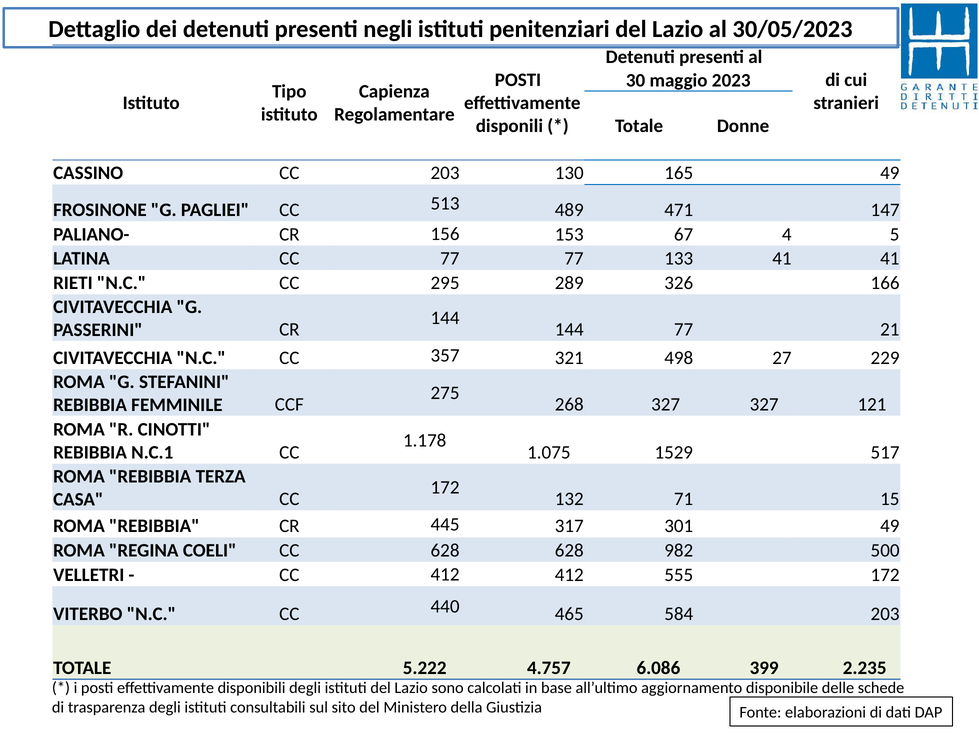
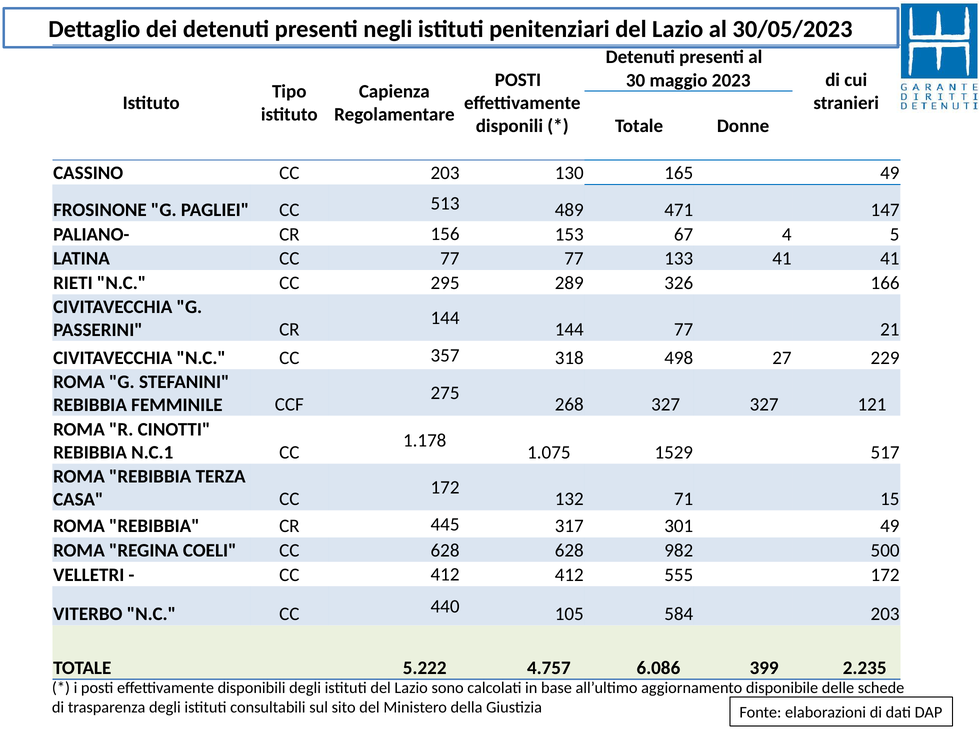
321: 321 -> 318
465: 465 -> 105
